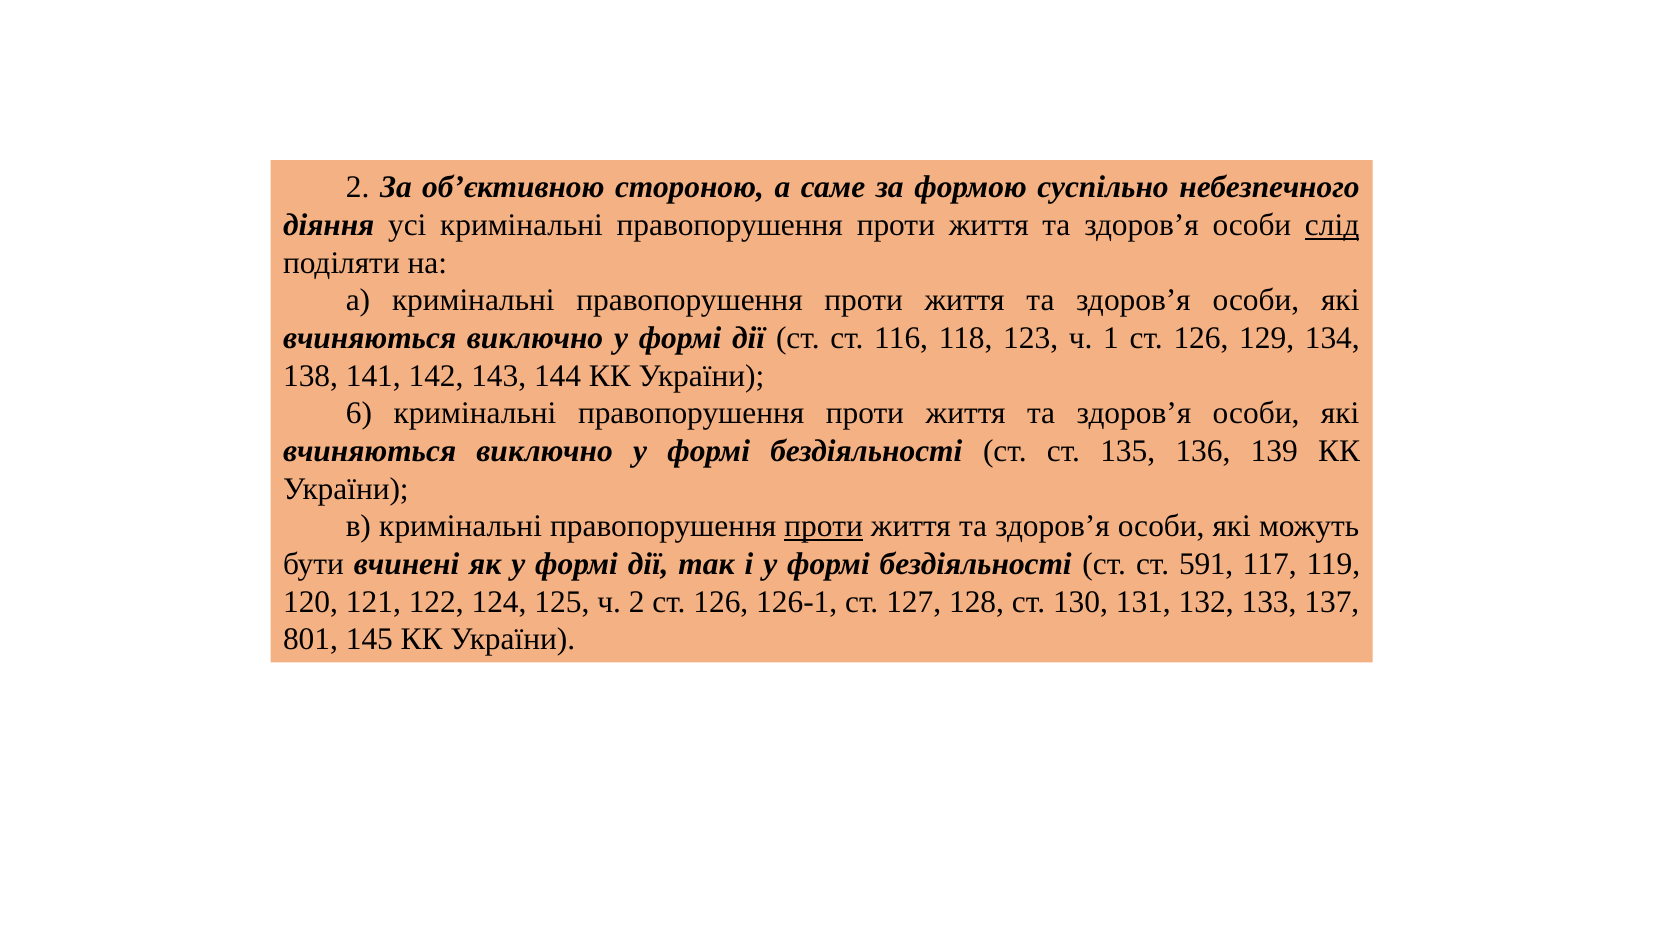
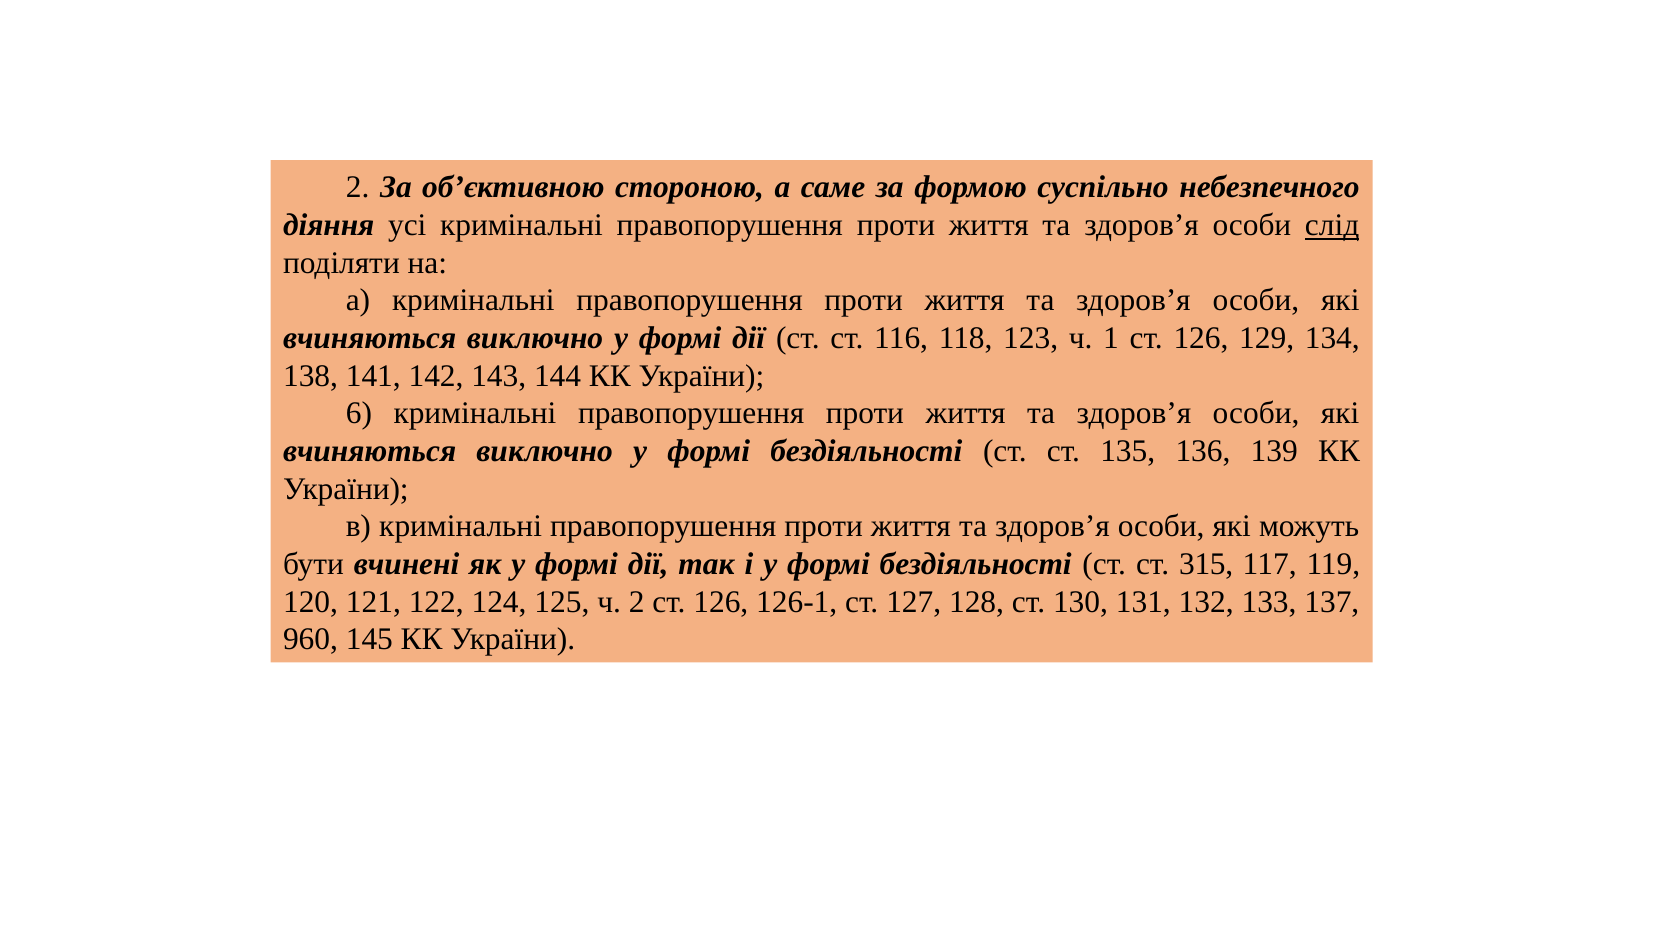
проти at (824, 527) underline: present -> none
591: 591 -> 315
801: 801 -> 960
